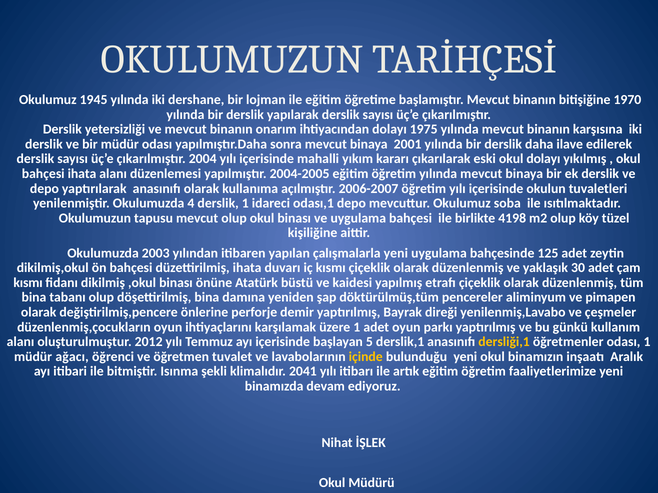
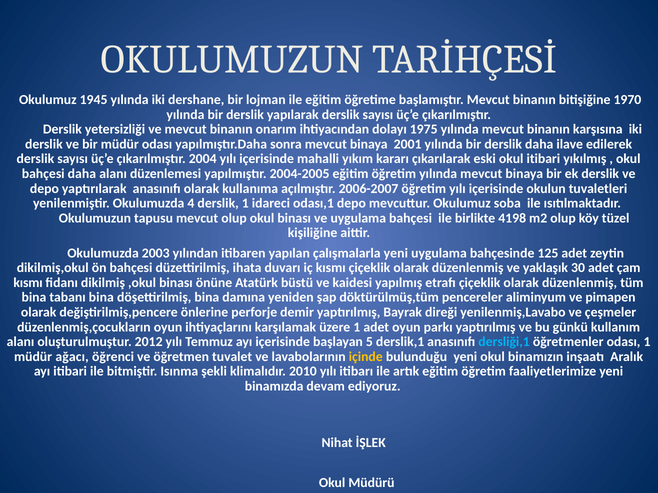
okul dolayı: dolayı -> itibari
bahçesi ihata: ihata -> daha
tabanı olup: olup -> bina
dersliği,1 colour: yellow -> light blue
2041: 2041 -> 2010
